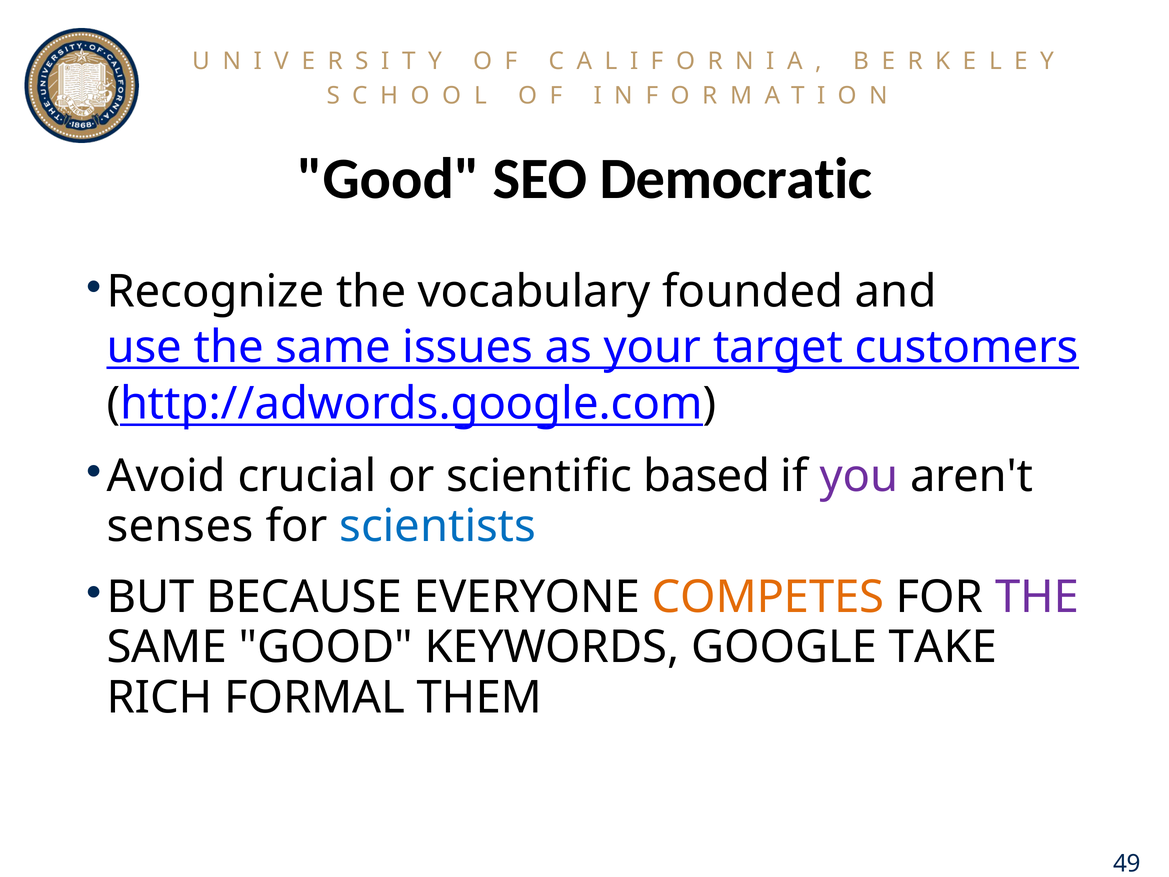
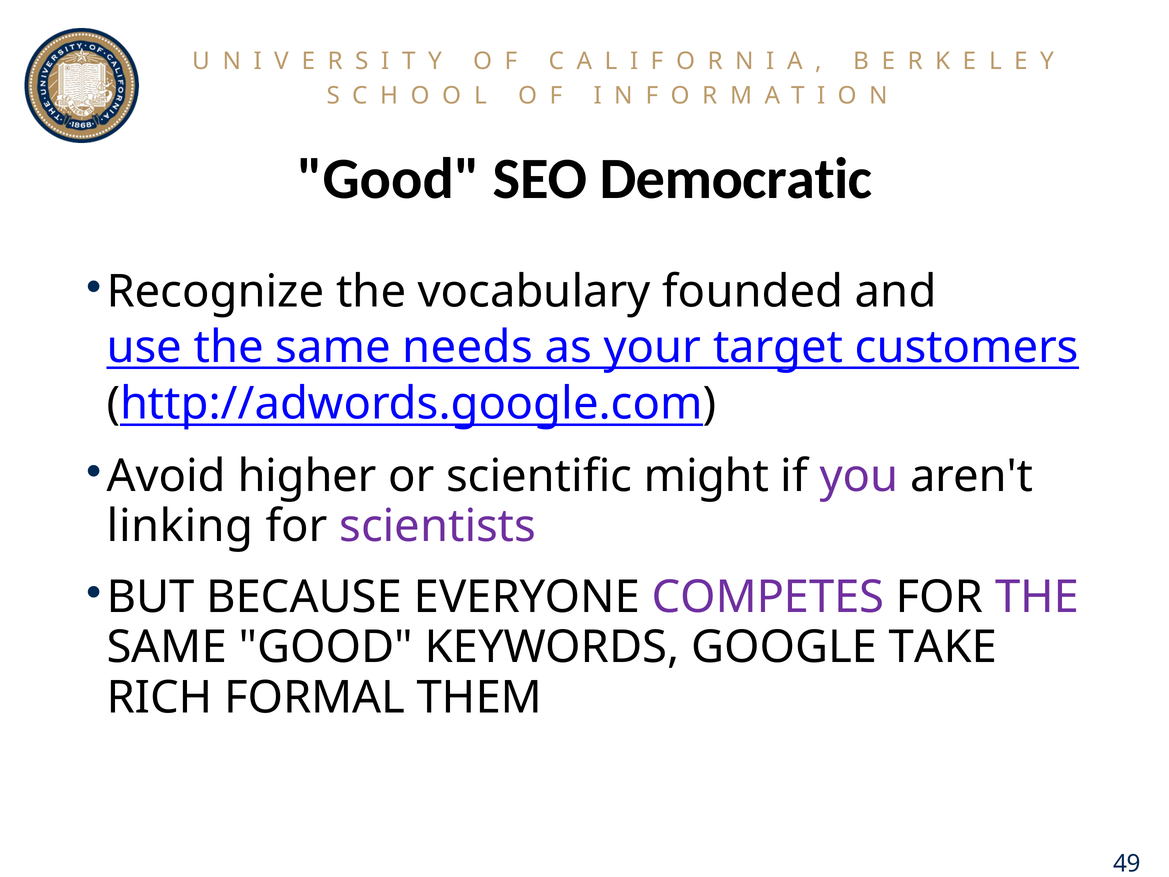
issues: issues -> needs
crucial: crucial -> higher
based: based -> might
senses: senses -> linking
scientists colour: blue -> purple
COMPETES colour: orange -> purple
